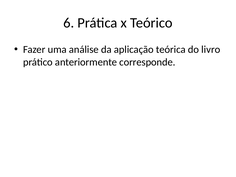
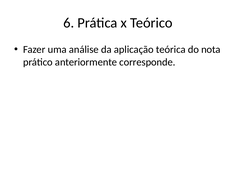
livro: livro -> nota
